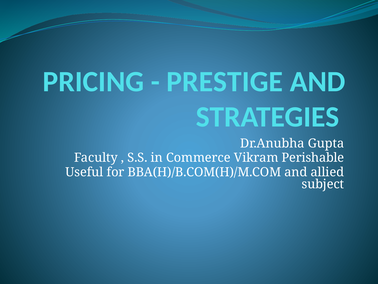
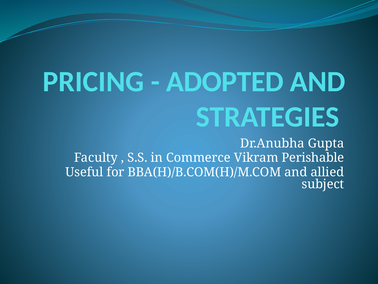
PRESTIGE: PRESTIGE -> ADOPTED
